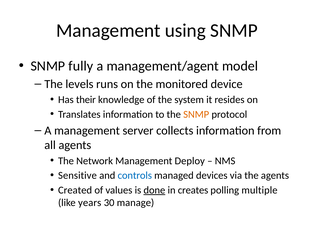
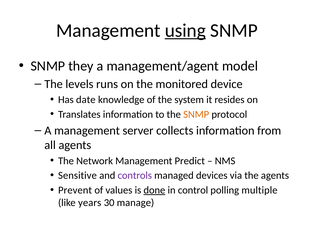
using underline: none -> present
fully: fully -> they
their: their -> date
Deploy: Deploy -> Predict
controls colour: blue -> purple
Created: Created -> Prevent
creates: creates -> control
